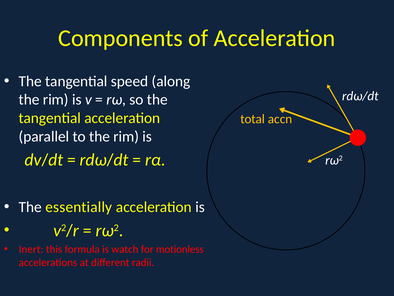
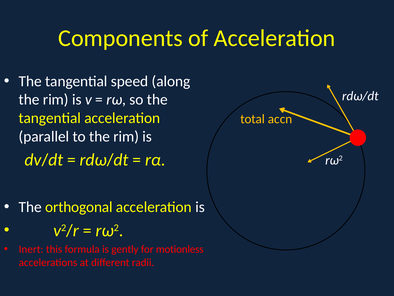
essentially: essentially -> orthogonal
watch: watch -> gently
